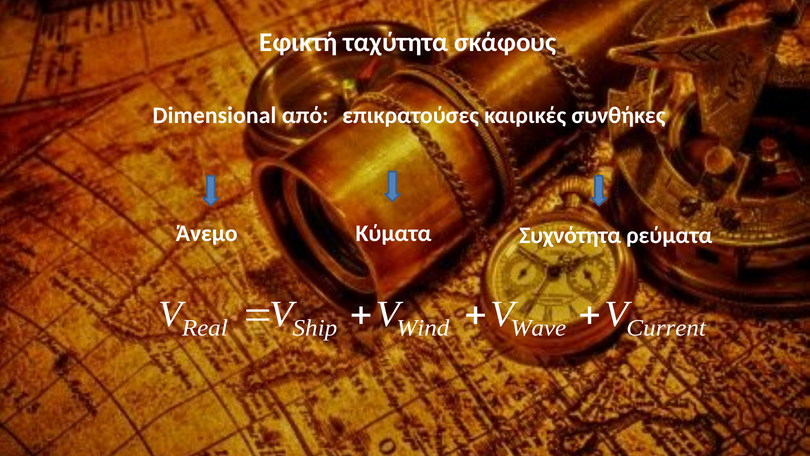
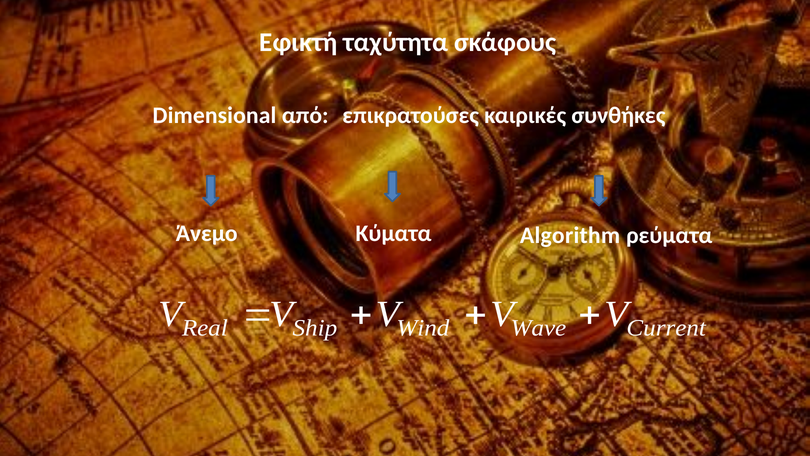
Συχνότητα: Συχνότητα -> Algorithm
